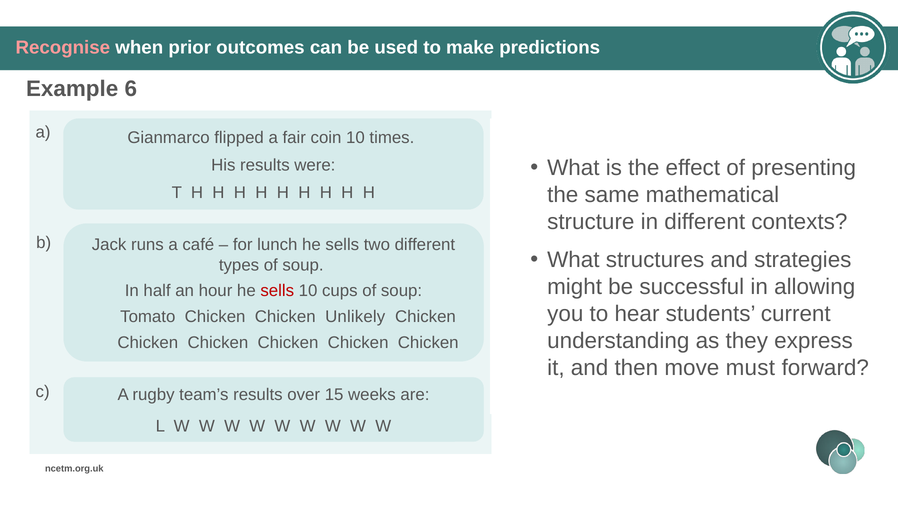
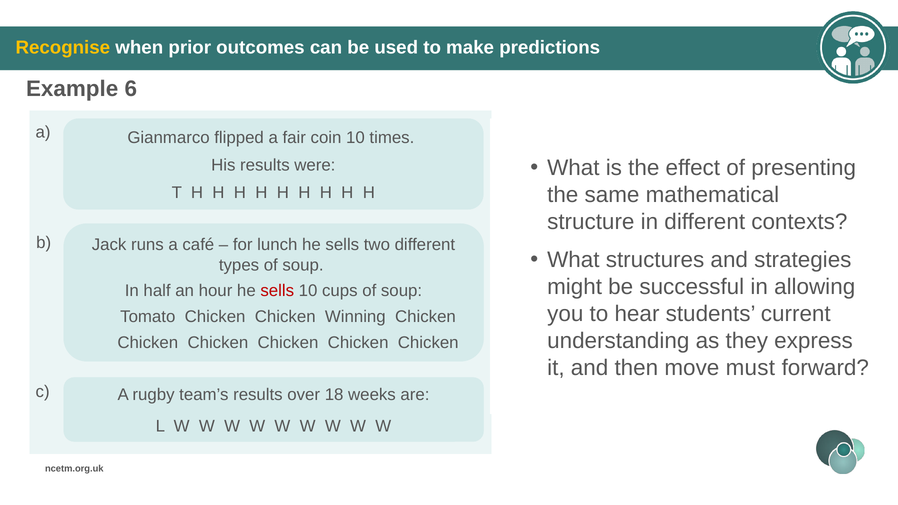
Recognise colour: pink -> yellow
Unlikely: Unlikely -> Winning
15: 15 -> 18
